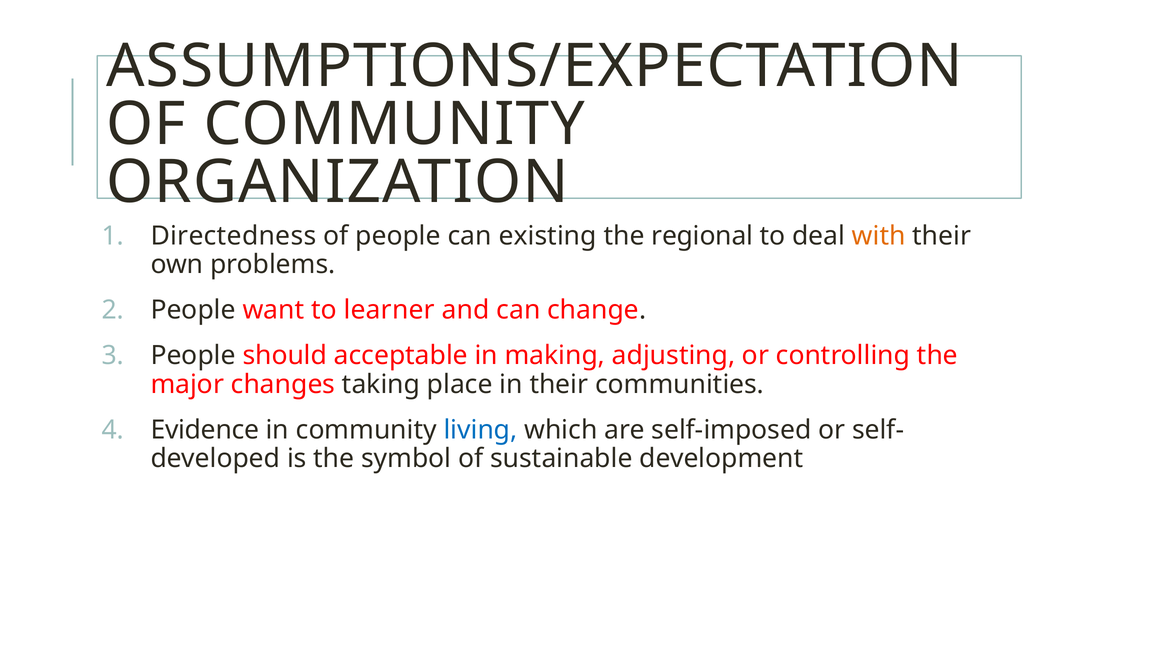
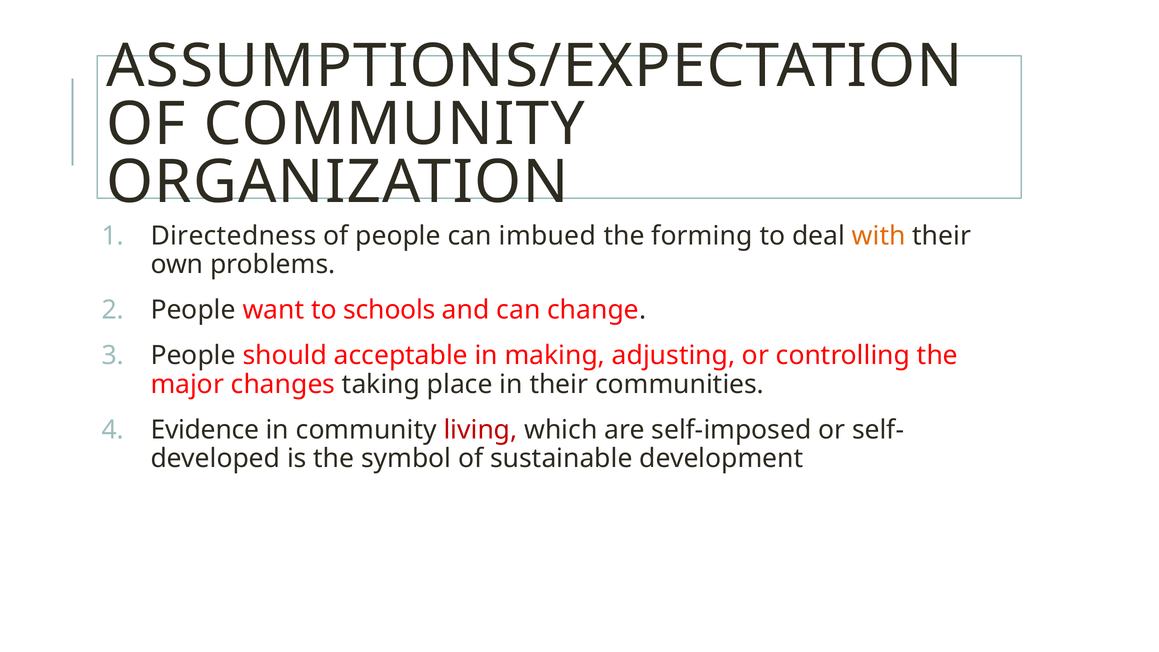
existing: existing -> imbued
regional: regional -> forming
learner: learner -> schools
living colour: blue -> red
